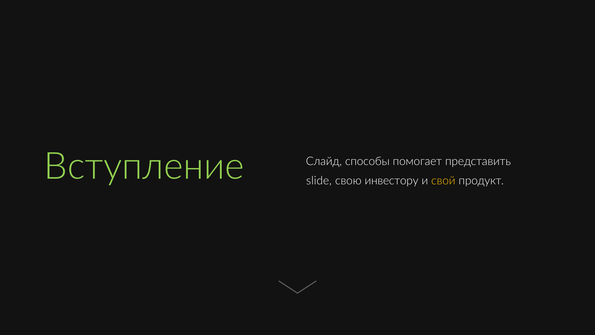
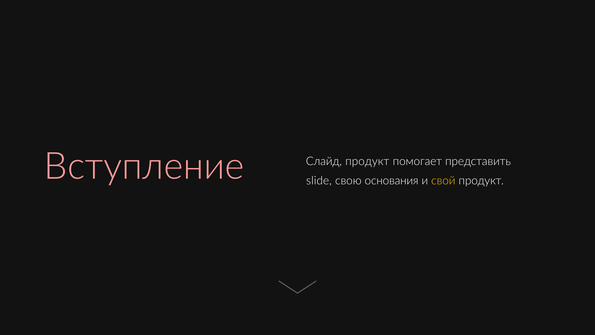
Вступление colour: light green -> pink
Слайд способы: способы -> продукт
инвестору: инвестору -> основания
